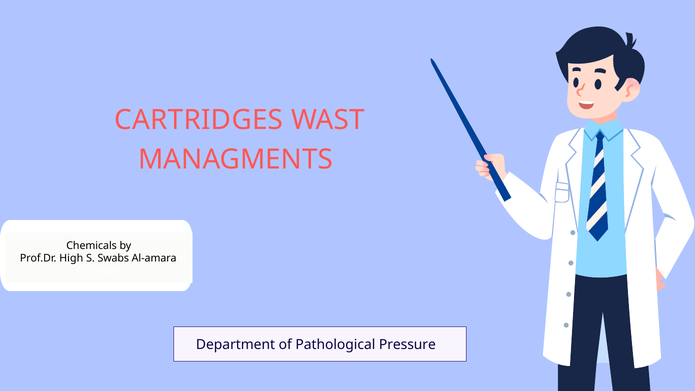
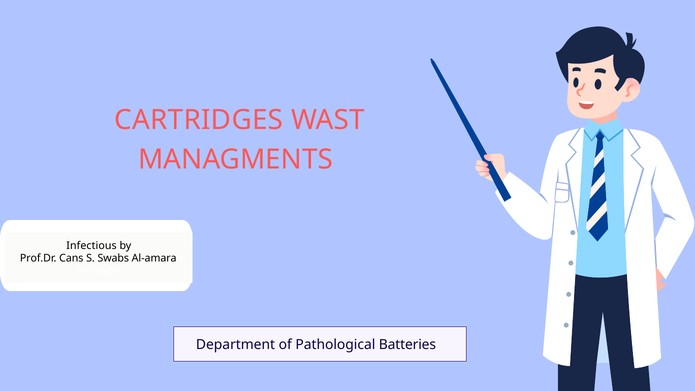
Chemicals: Chemicals -> Infectious
High: High -> Cans
Pressure: Pressure -> Batteries
